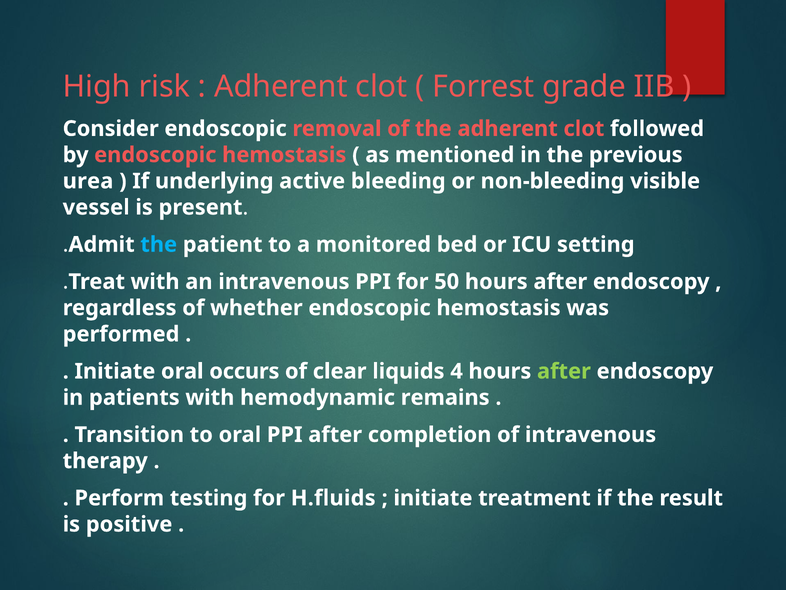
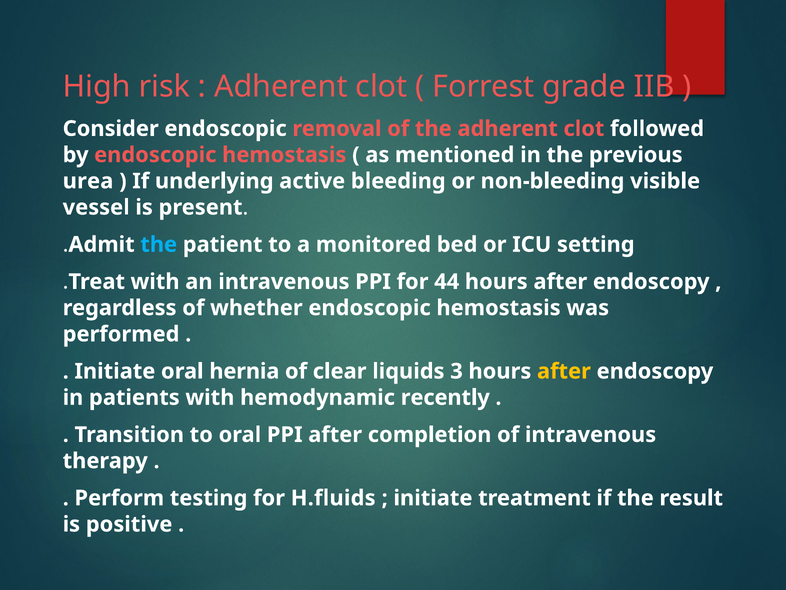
50: 50 -> 44
occurs: occurs -> hernia
4: 4 -> 3
after at (564, 371) colour: light green -> yellow
remains: remains -> recently
